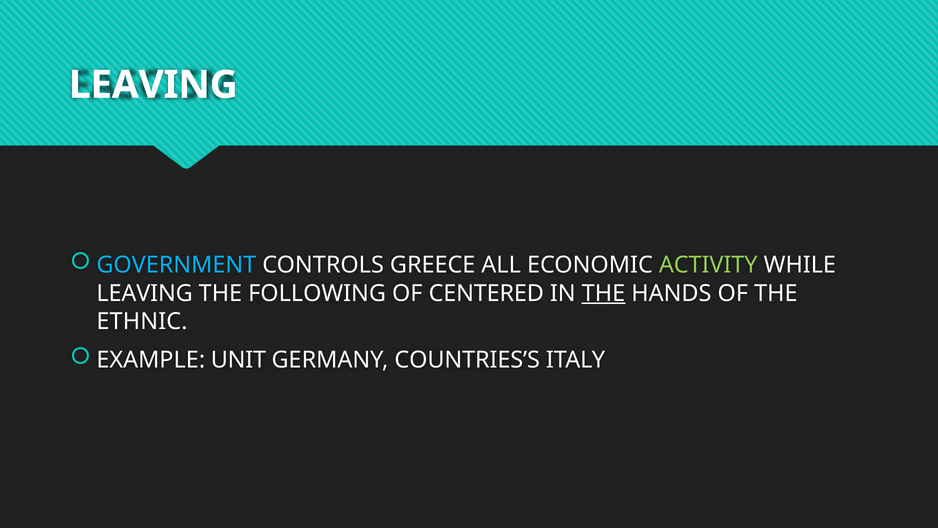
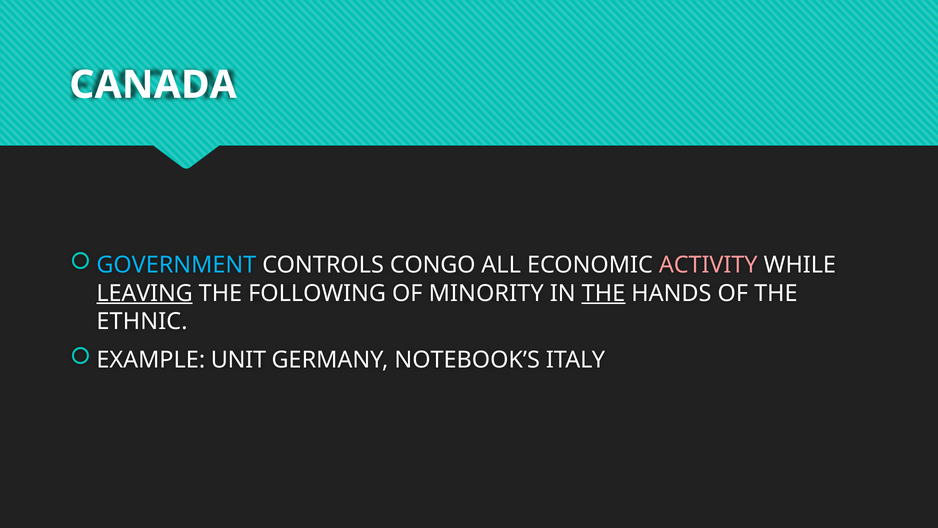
LEAVING at (153, 85): LEAVING -> CANADA
GREECE: GREECE -> CONGO
ACTIVITY colour: light green -> pink
LEAVING at (145, 293) underline: none -> present
CENTERED: CENTERED -> MINORITY
COUNTRIES’S: COUNTRIES’S -> NOTEBOOK’S
